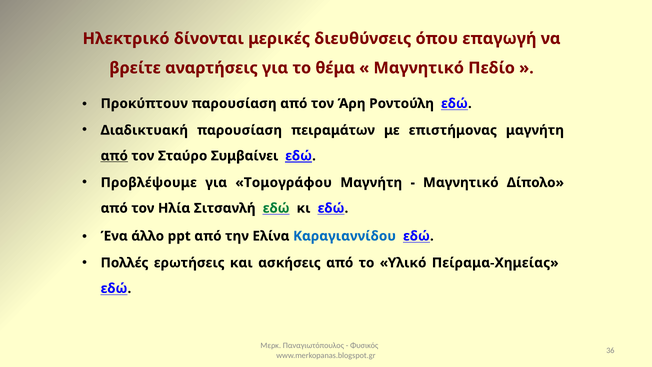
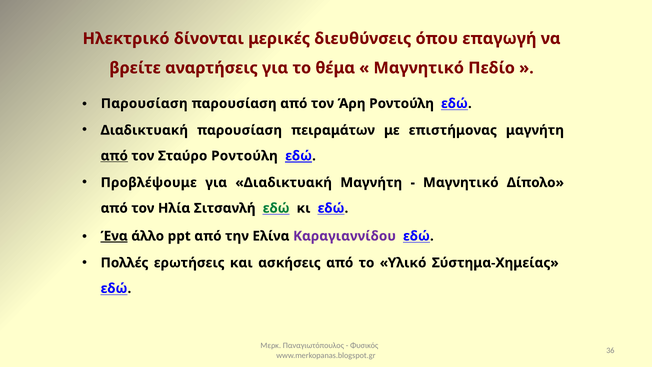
Προκύπτουν at (144, 103): Προκύπτουν -> Παρουσίαση
Σταύρο Συμβαίνει: Συμβαίνει -> Ροντούλη
για Τομογράφου: Τομογράφου -> Διαδικτυακή
Ένα underline: none -> present
Καραγιαννίδου colour: blue -> purple
Πείραμα-Χημείας: Πείραμα-Χημείας -> Σύστημα-Χημείας
